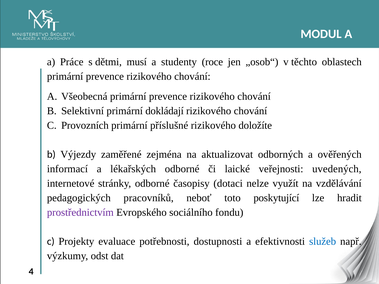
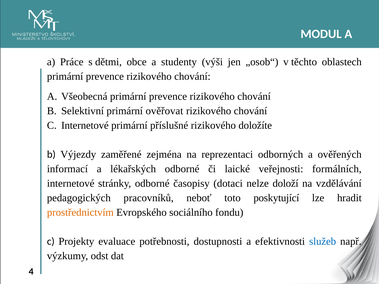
musí: musí -> obce
roce: roce -> výši
dokládají: dokládají -> ověřovat
C Provozních: Provozních -> Internetové
aktualizovat: aktualizovat -> reprezentaci
uvedených: uvedených -> formálních
využít: využít -> doloží
prostřednictvím colour: purple -> orange
